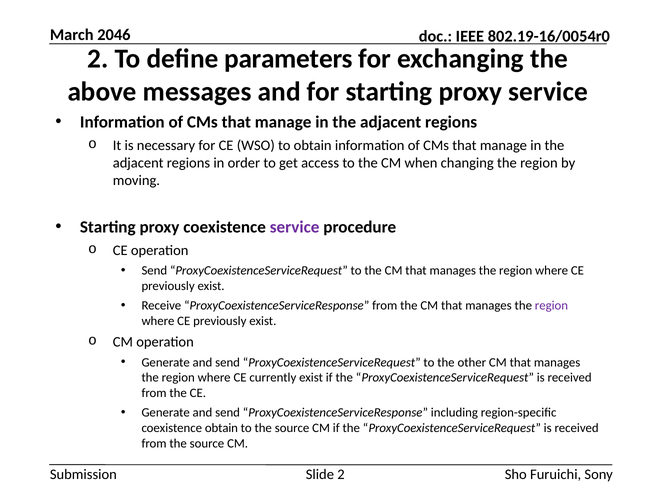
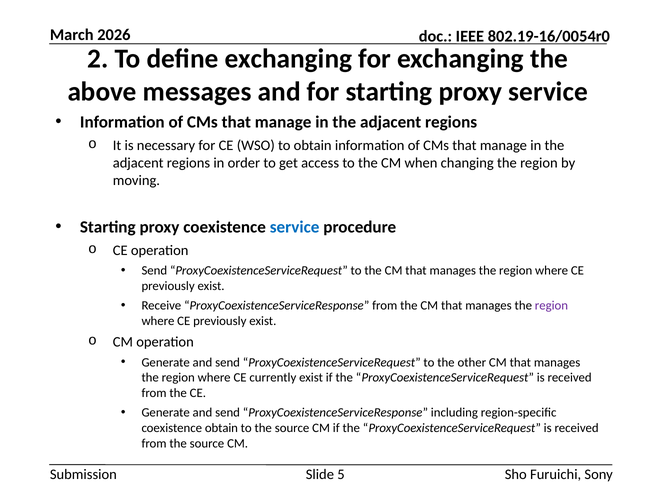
2046: 2046 -> 2026
define parameters: parameters -> exchanging
service at (295, 227) colour: purple -> blue
Slide 2: 2 -> 5
